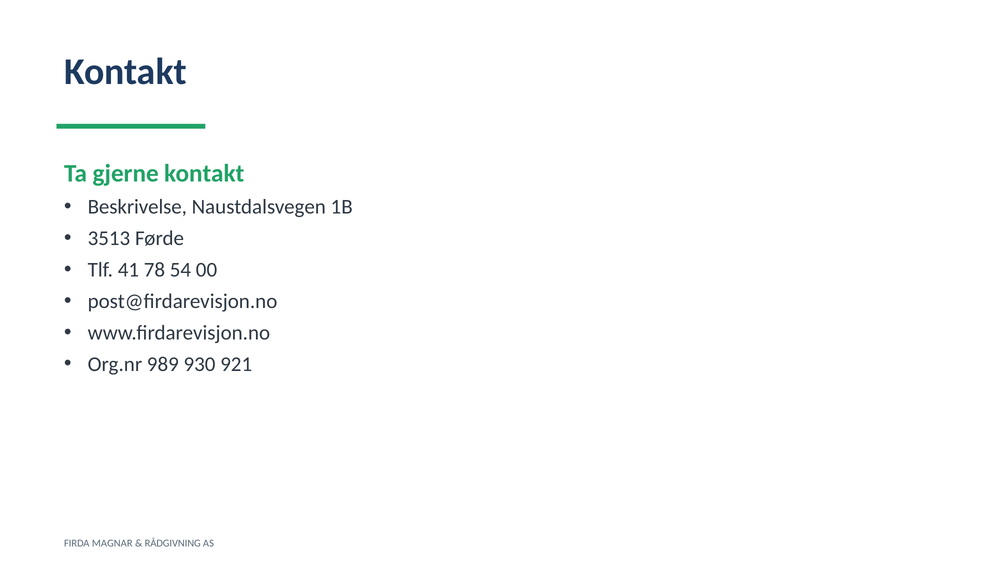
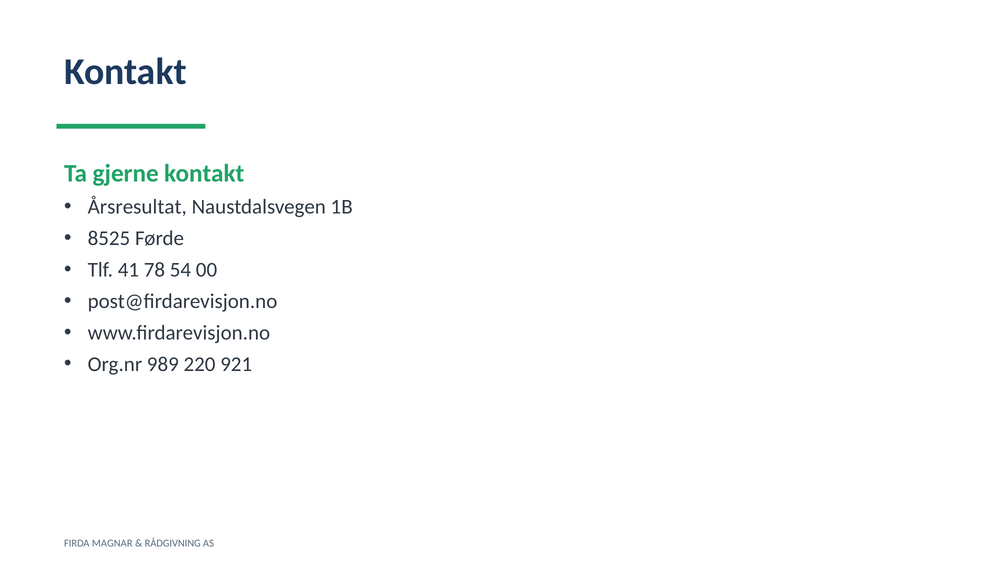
Beskrivelse: Beskrivelse -> Årsresultat
3513: 3513 -> 8525
930: 930 -> 220
